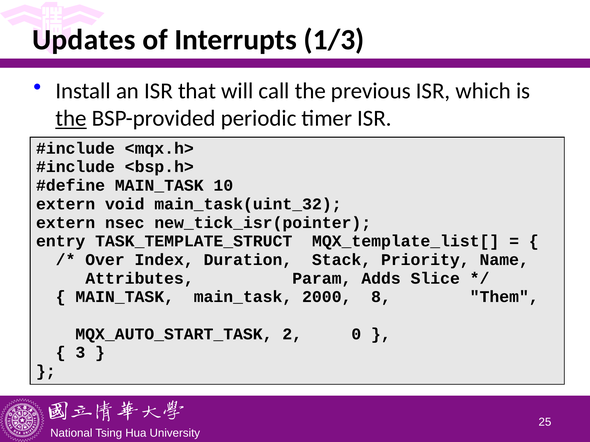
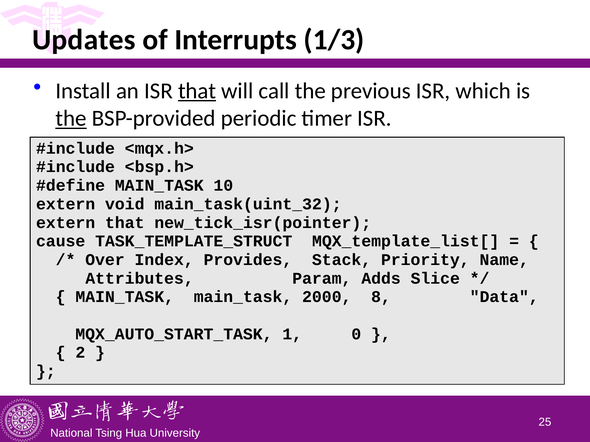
that at (197, 91) underline: none -> present
extern nsec: nsec -> that
entry: entry -> cause
Duration: Duration -> Provides
Them: Them -> Data
2: 2 -> 1
3: 3 -> 2
